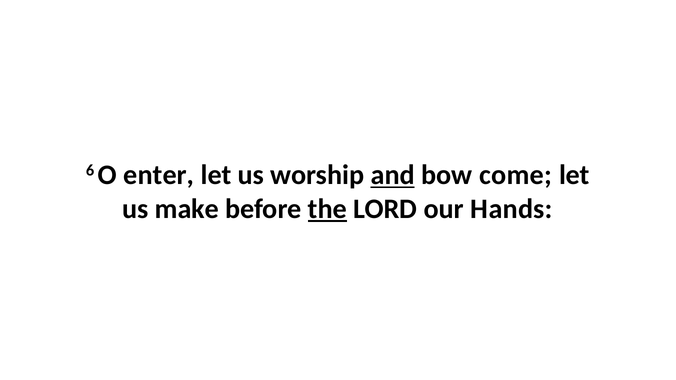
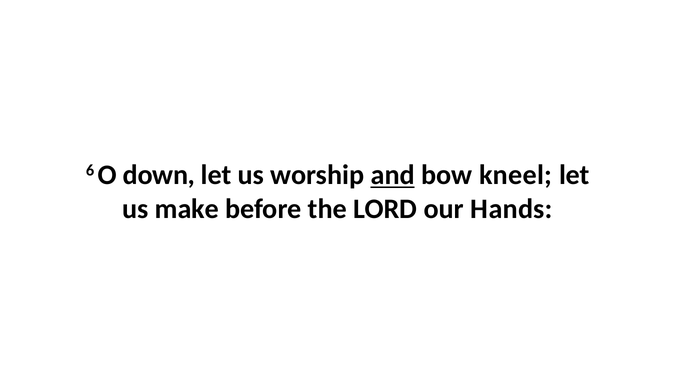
enter: enter -> down
come: come -> kneel
the underline: present -> none
